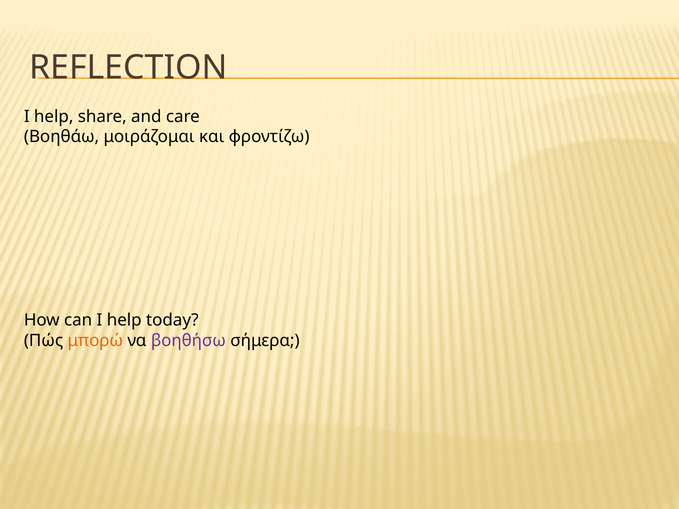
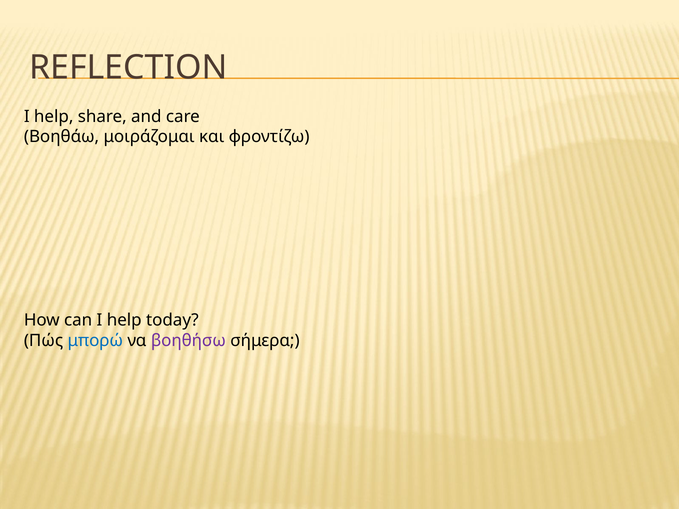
μπορώ colour: orange -> blue
